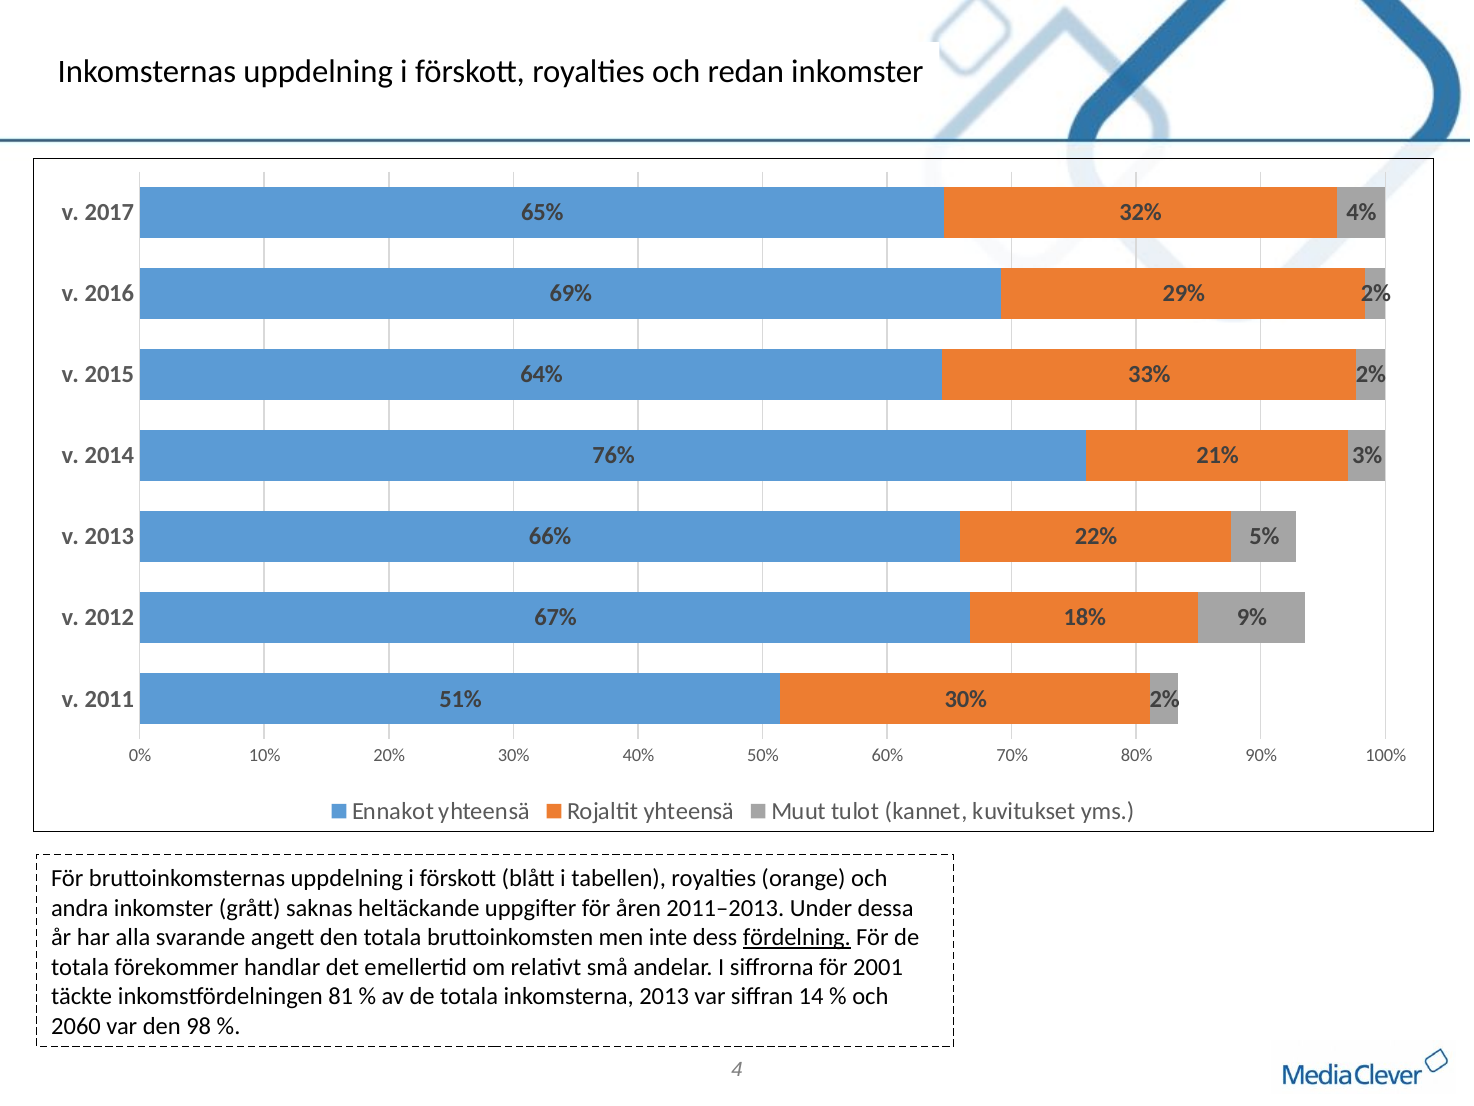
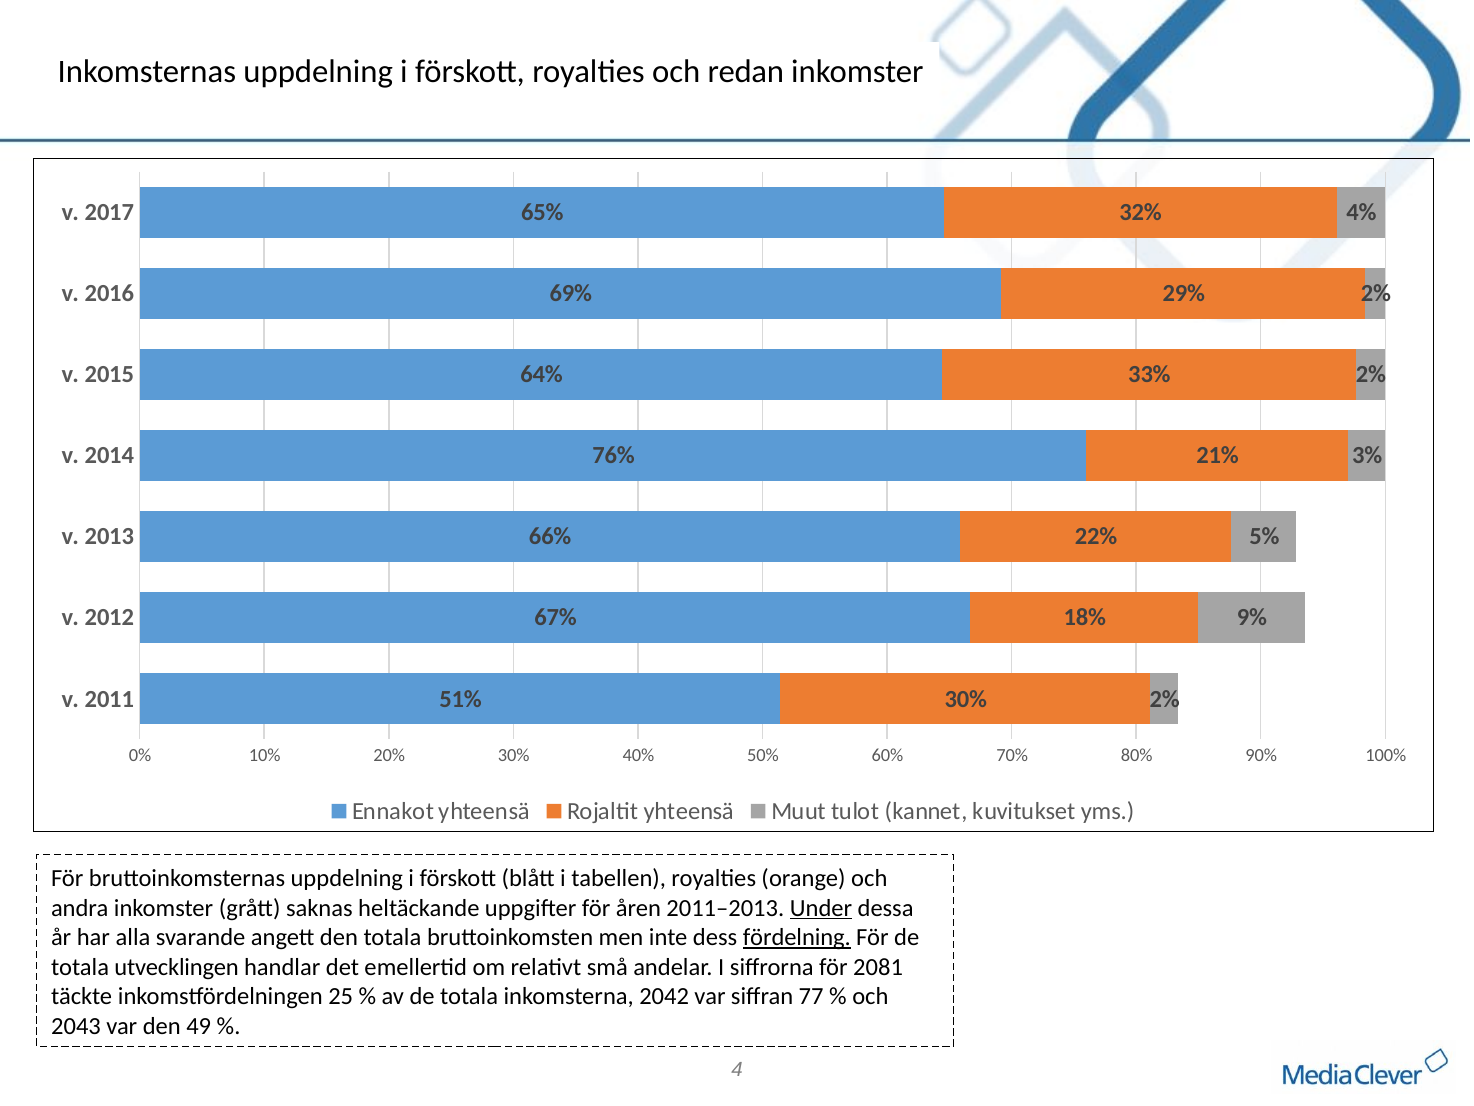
Under underline: none -> present
förekommer: förekommer -> utvecklingen
2001: 2001 -> 2081
81: 81 -> 25
inkomsterna 2013: 2013 -> 2042
14: 14 -> 77
2060: 2060 -> 2043
98: 98 -> 49
